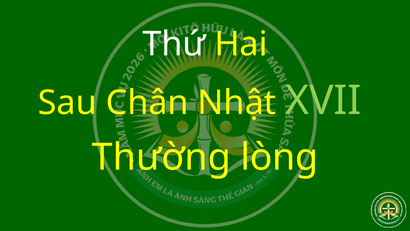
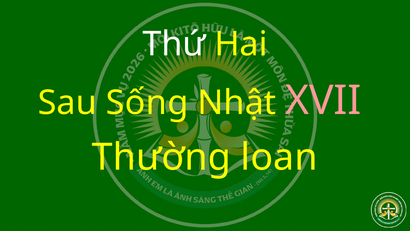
Chân: Chân -> Sống
XVII colour: light green -> pink
lòng: lòng -> loan
